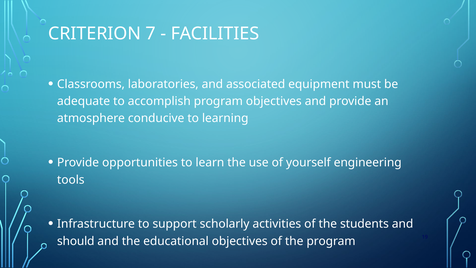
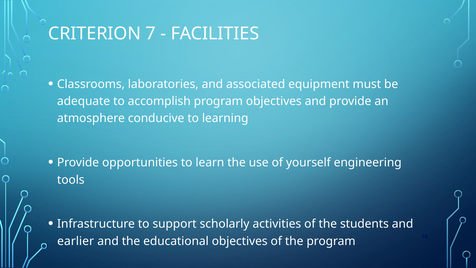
should: should -> earlier
